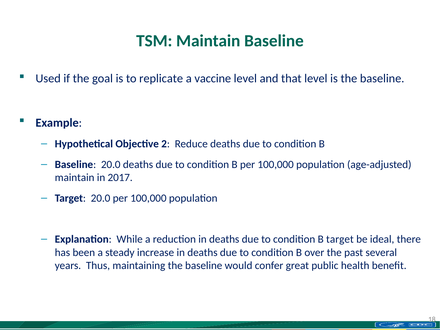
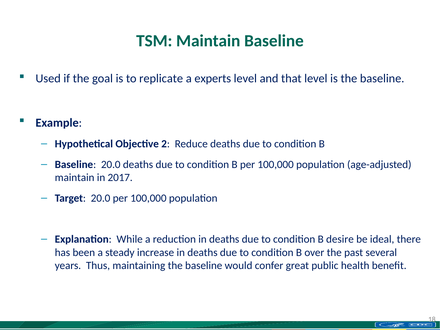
vaccine: vaccine -> experts
B target: target -> desire
